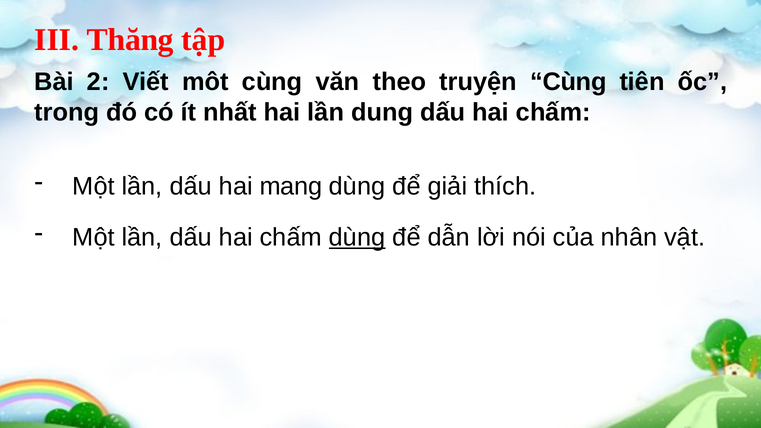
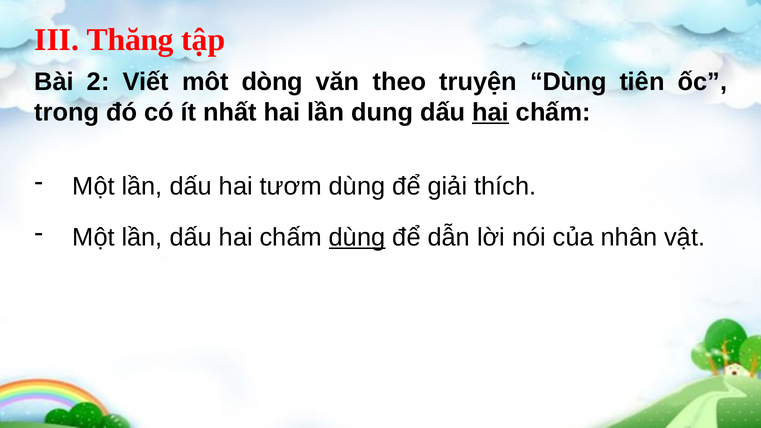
môt cùng: cùng -> dòng
truyện Cùng: Cùng -> Dùng
hai at (491, 112) underline: none -> present
mang: mang -> tươm
